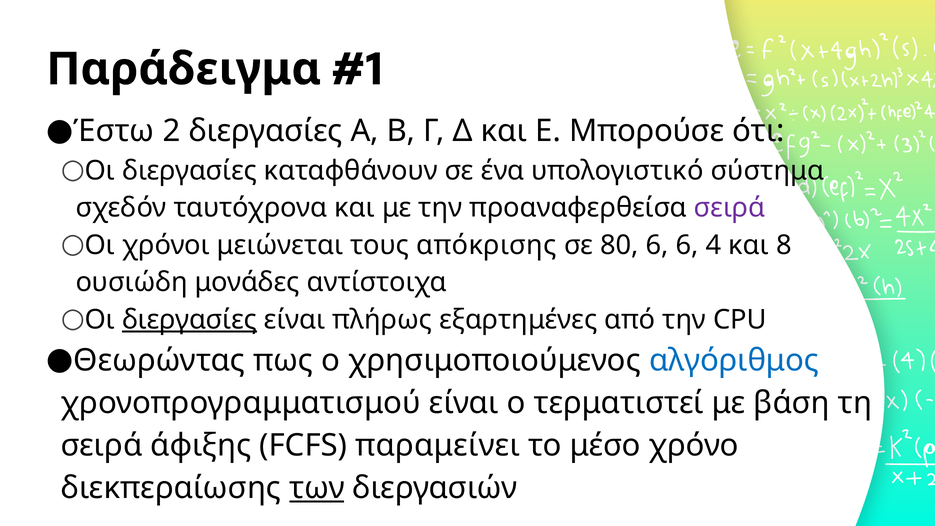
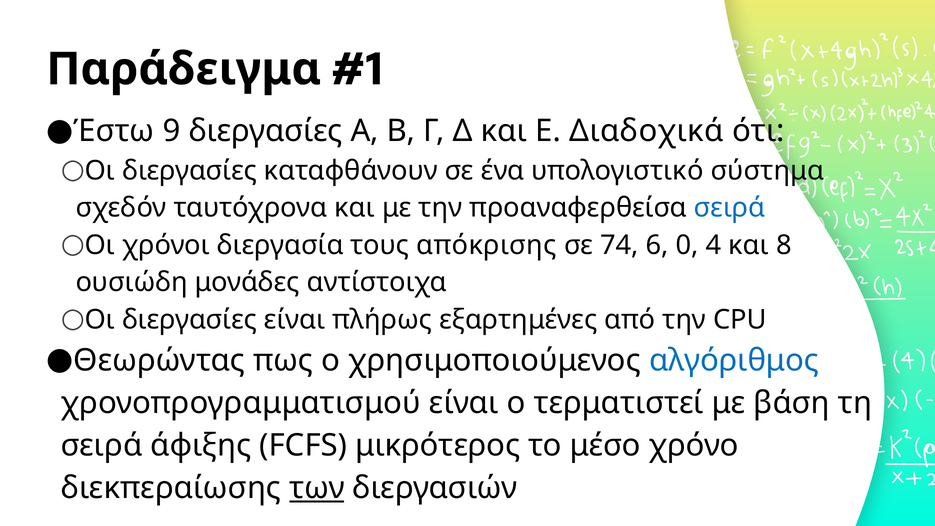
2: 2 -> 9
Μπορούσε: Μπορούσε -> Διαδοχικά
σειρά at (729, 208) colour: purple -> blue
μειώνεται: μειώνεται -> διεργασία
80: 80 -> 74
6 6: 6 -> 0
διεργασίες at (190, 320) underline: present -> none
παραμείνει: παραμείνει -> μικρότερος
